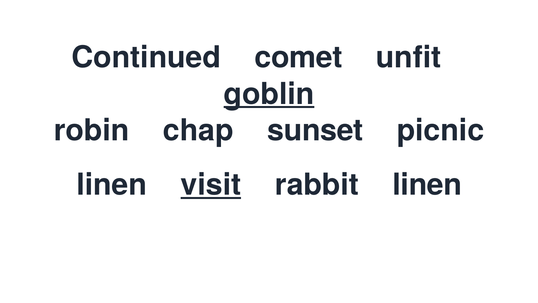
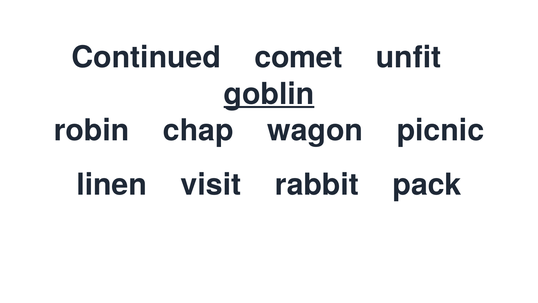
sunset: sunset -> wagon
visit underline: present -> none
rabbit linen: linen -> pack
